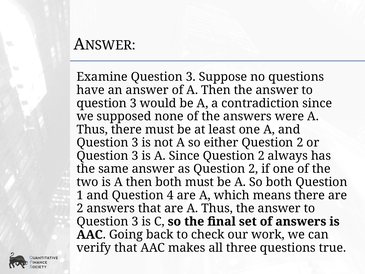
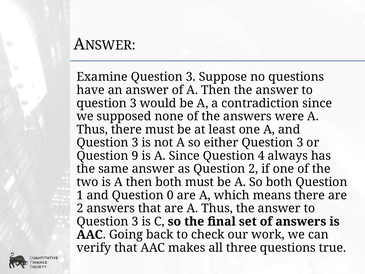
either Question 2: 2 -> 3
3 at (135, 156): 3 -> 9
Since Question 2: 2 -> 4
4: 4 -> 0
